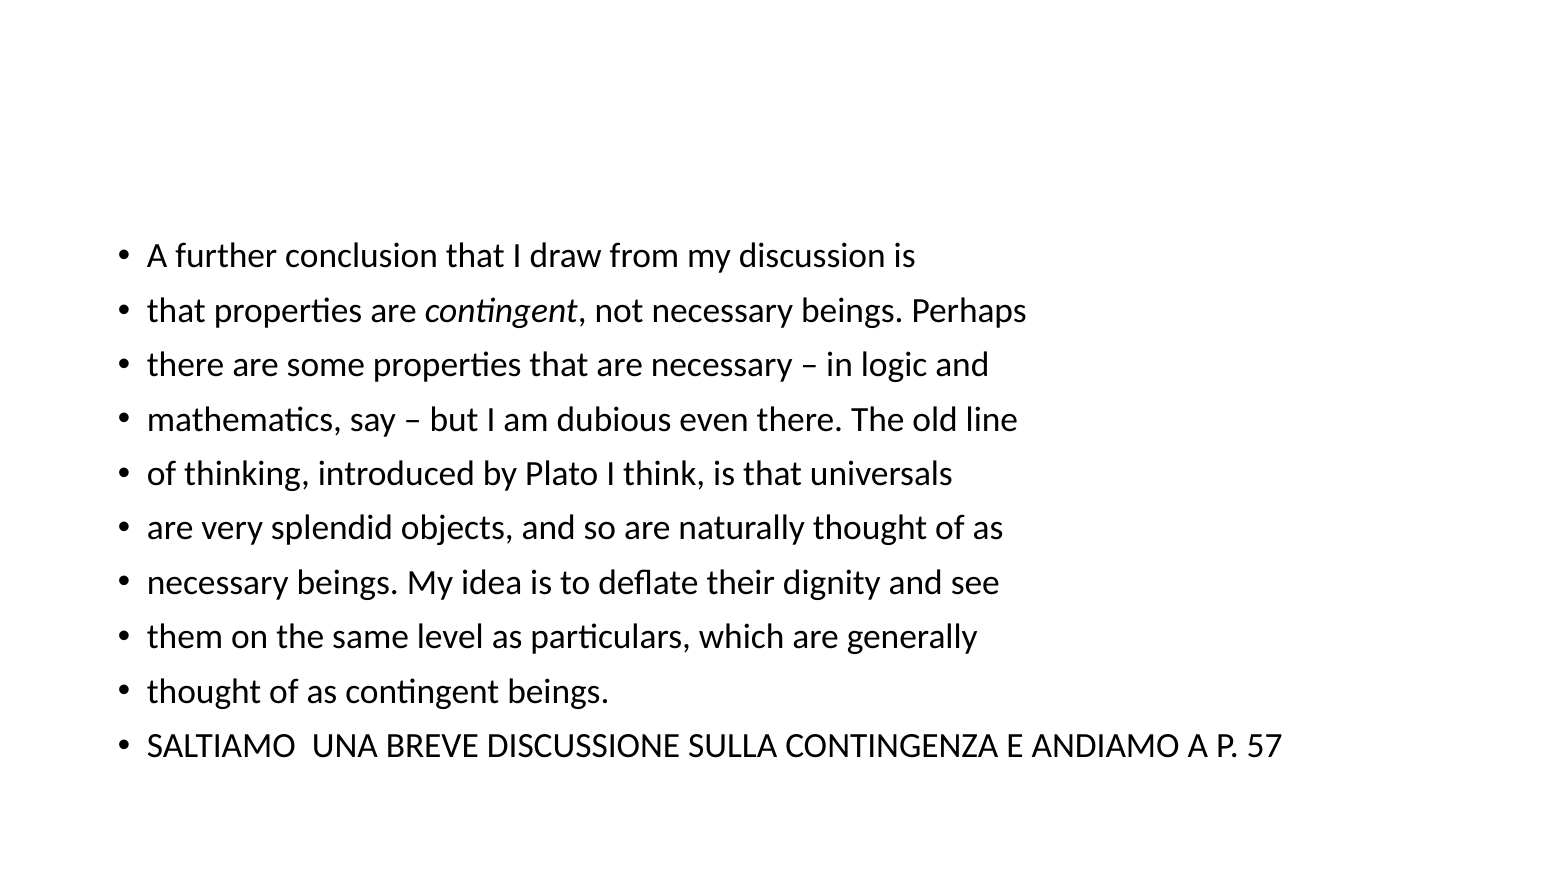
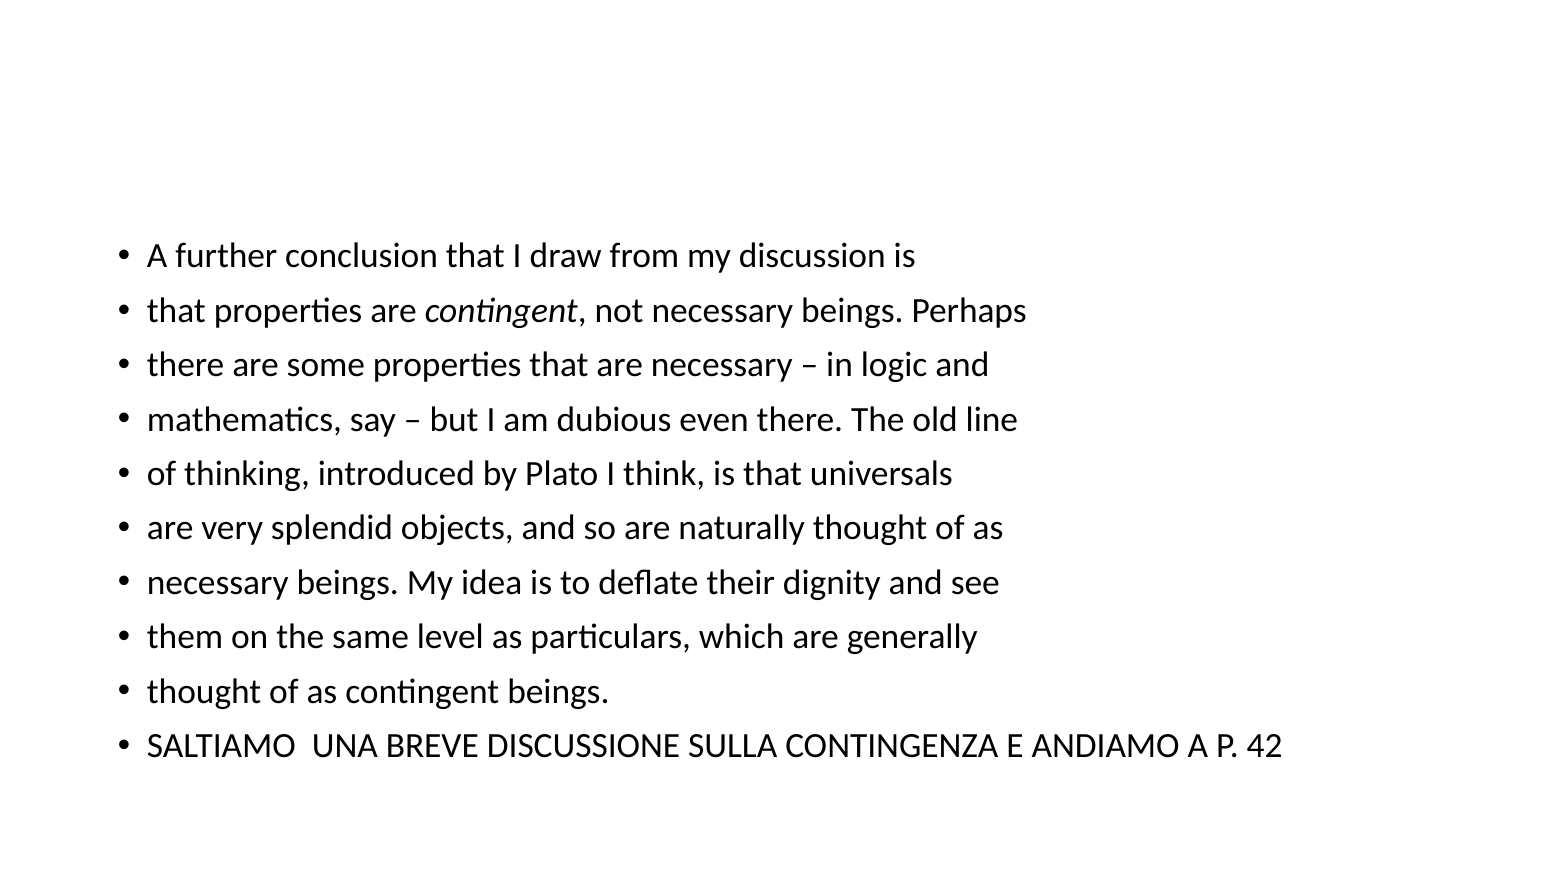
57: 57 -> 42
